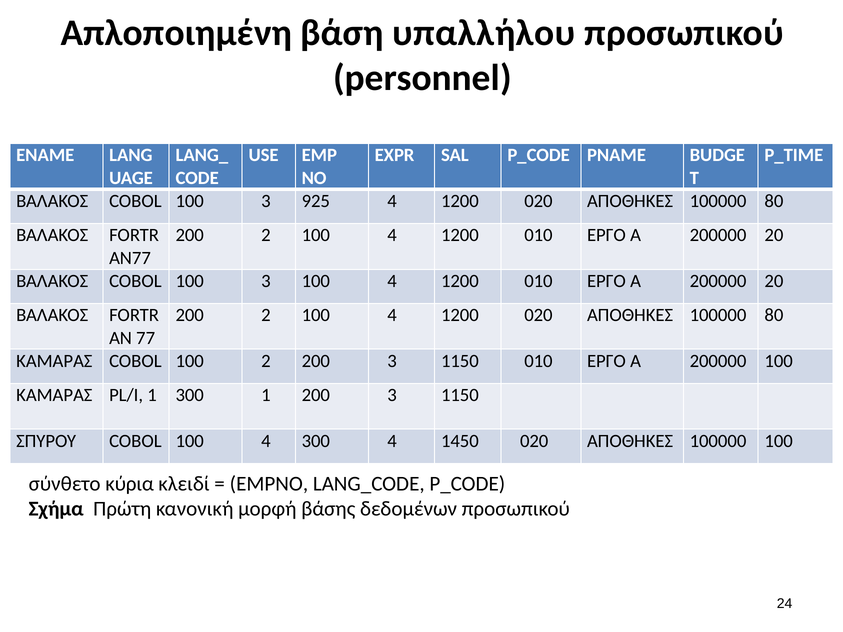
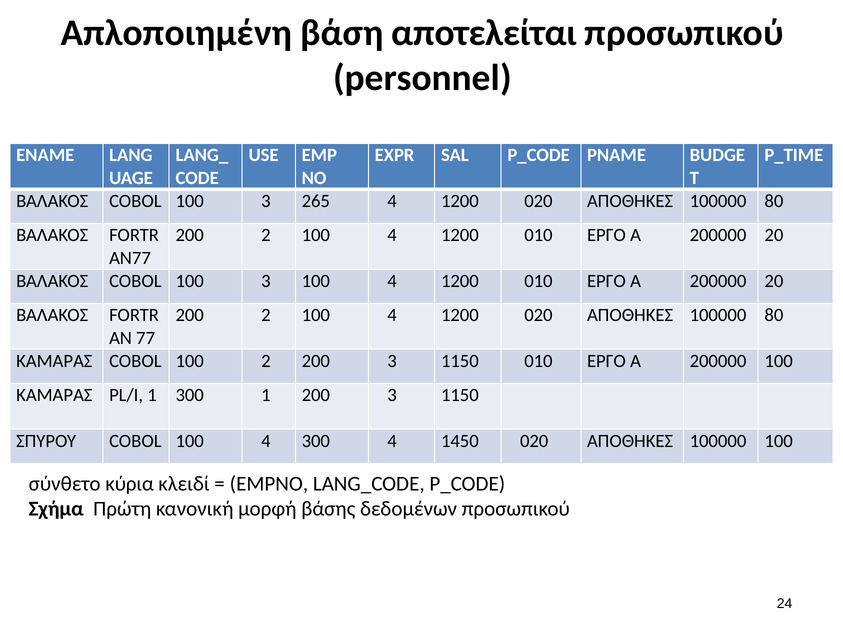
υπαλλήλου: υπαλλήλου -> αποτελείται
925: 925 -> 265
